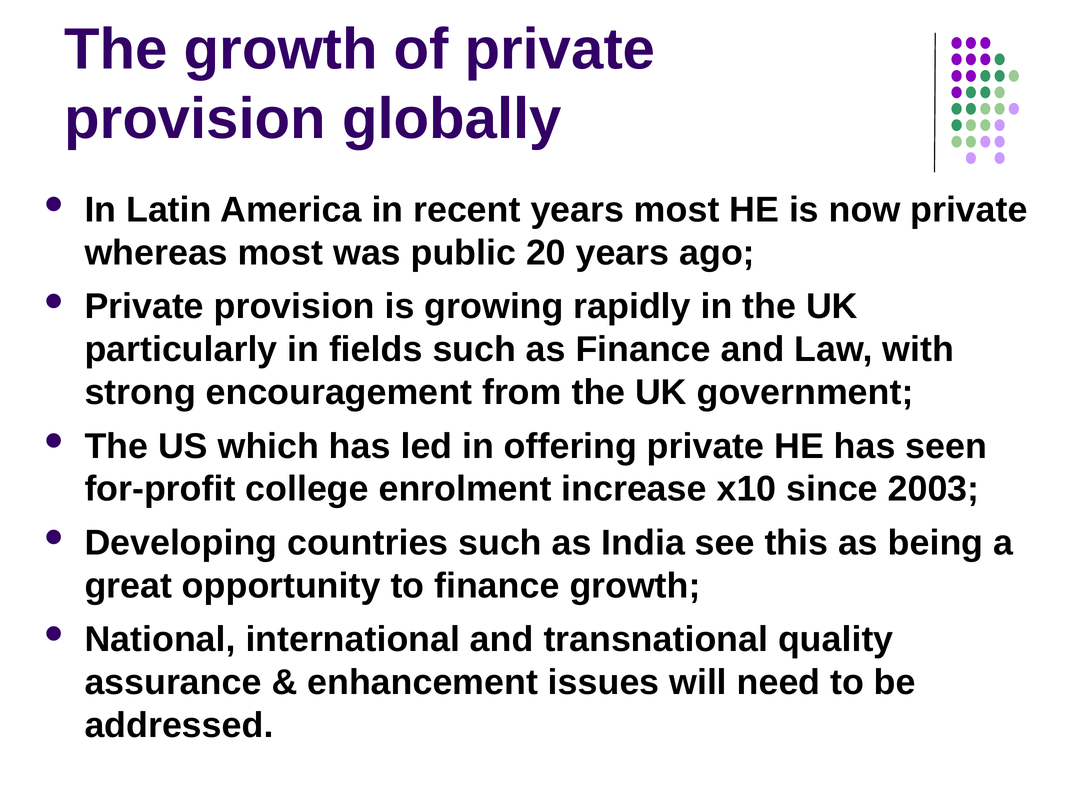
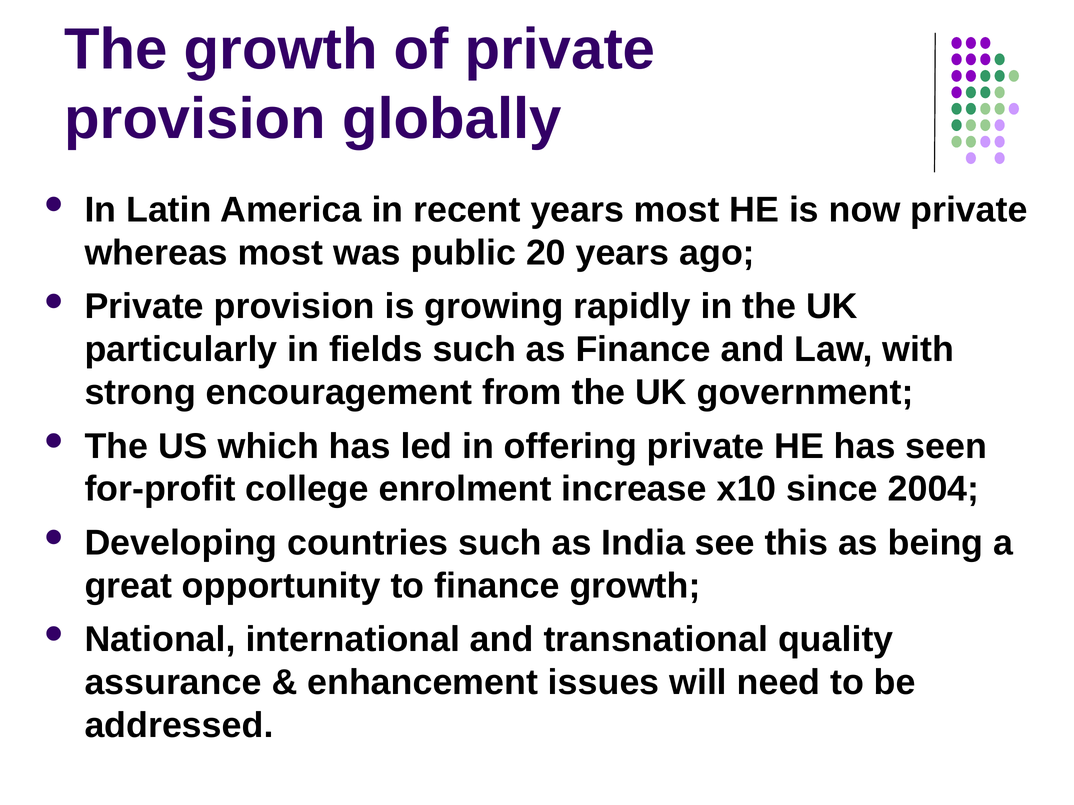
2003: 2003 -> 2004
